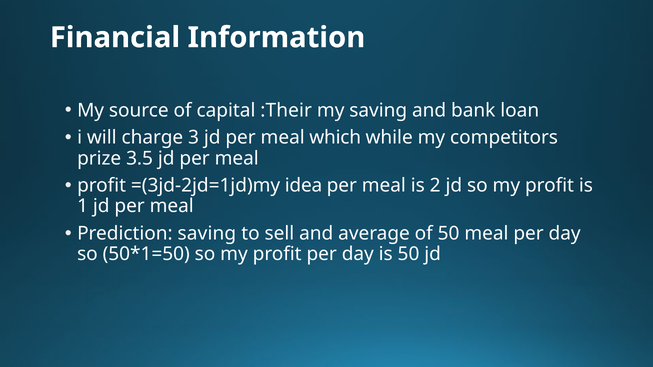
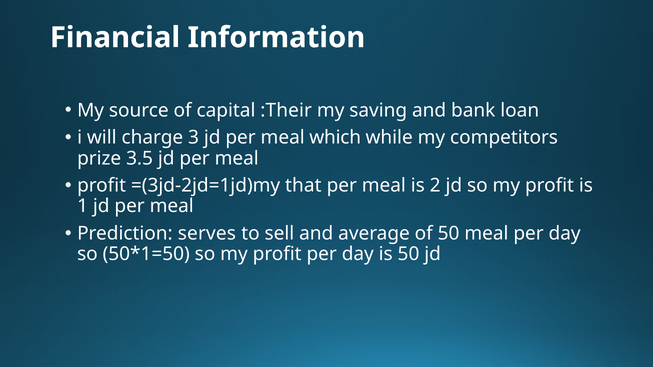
idea: idea -> that
Prediction saving: saving -> serves
